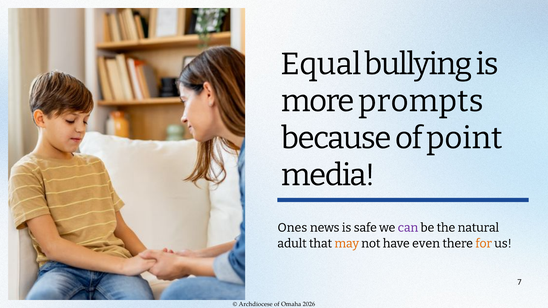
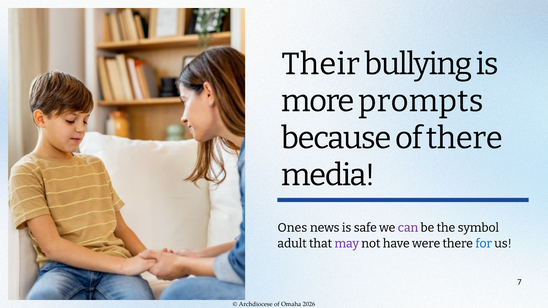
Equal: Equal -> Their
of point: point -> there
natural: natural -> symbol
may colour: orange -> purple
even: even -> were
for colour: orange -> blue
